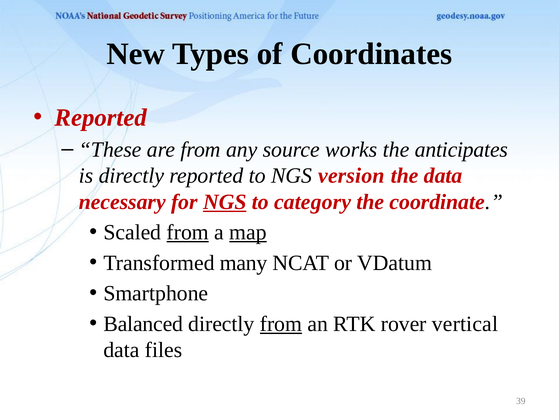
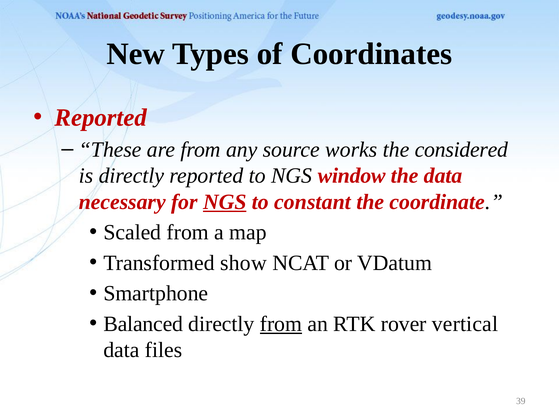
anticipates: anticipates -> considered
version: version -> window
category: category -> constant
from at (188, 232) underline: present -> none
map underline: present -> none
many: many -> show
